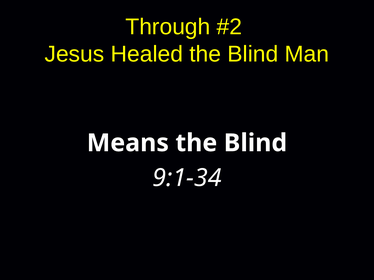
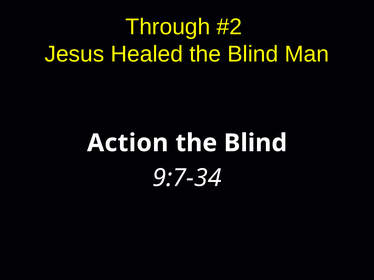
Means: Means -> Action
9:1-34: 9:1-34 -> 9:7-34
